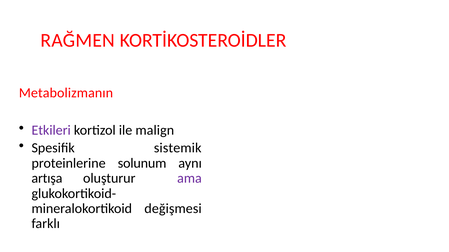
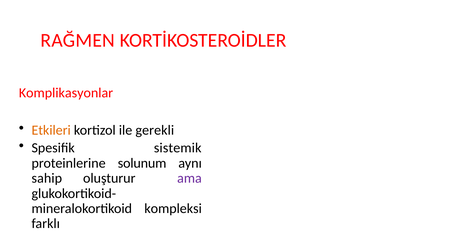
Metabolizmanın: Metabolizmanın -> Komplikasyonlar
Etkileri colour: purple -> orange
malign: malign -> gerekli
artışa: artışa -> sahip
değişmesi: değişmesi -> kompleksi
